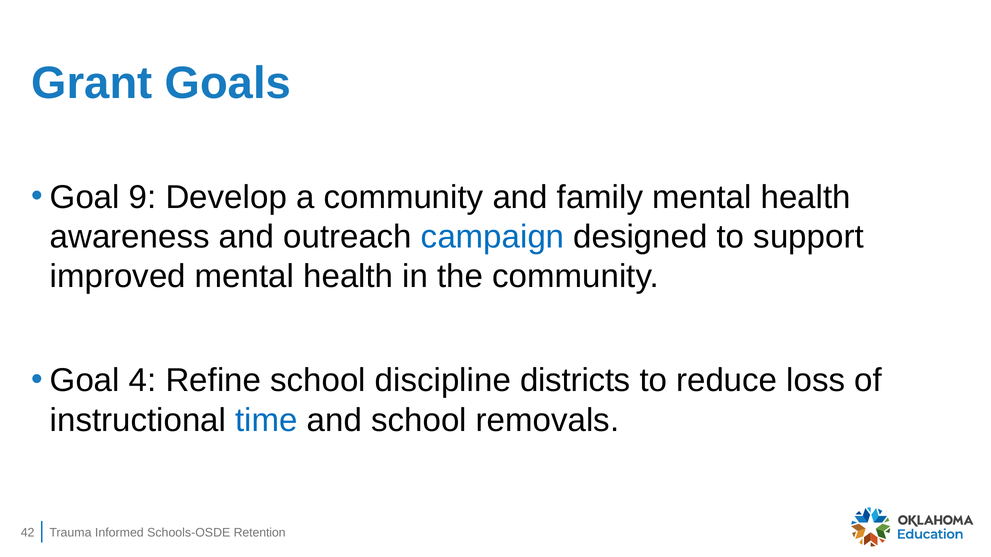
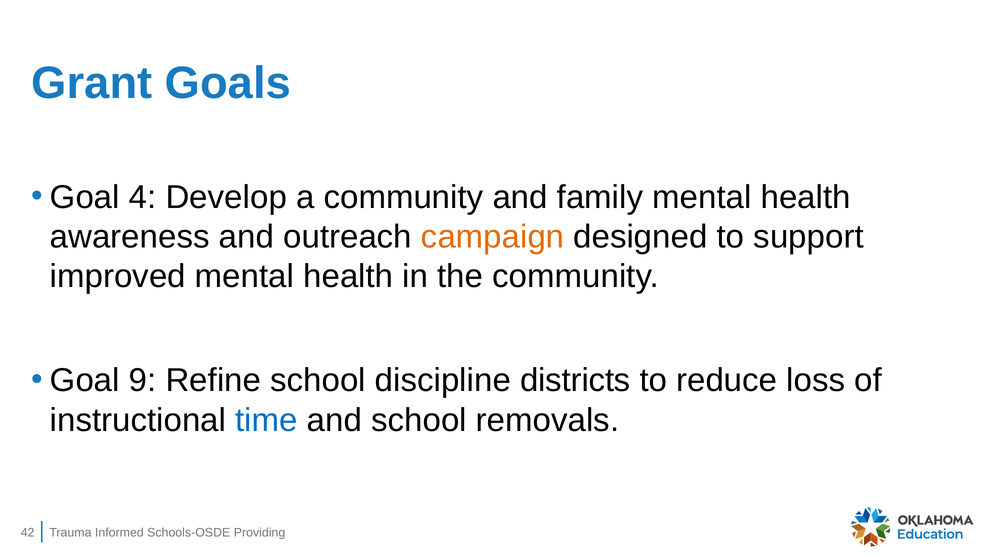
9: 9 -> 4
campaign colour: blue -> orange
4: 4 -> 9
Retention: Retention -> Providing
